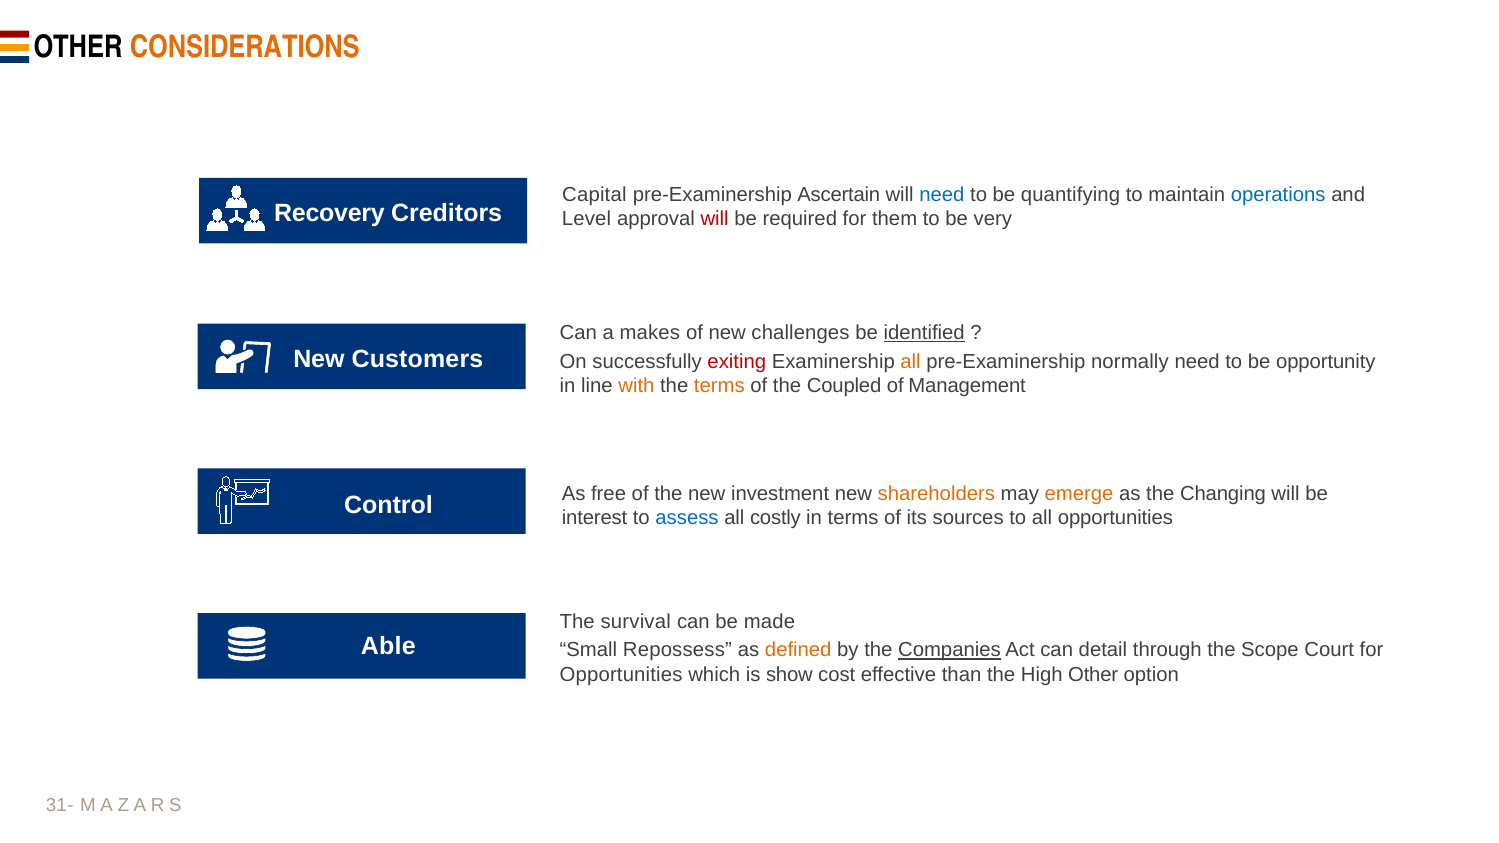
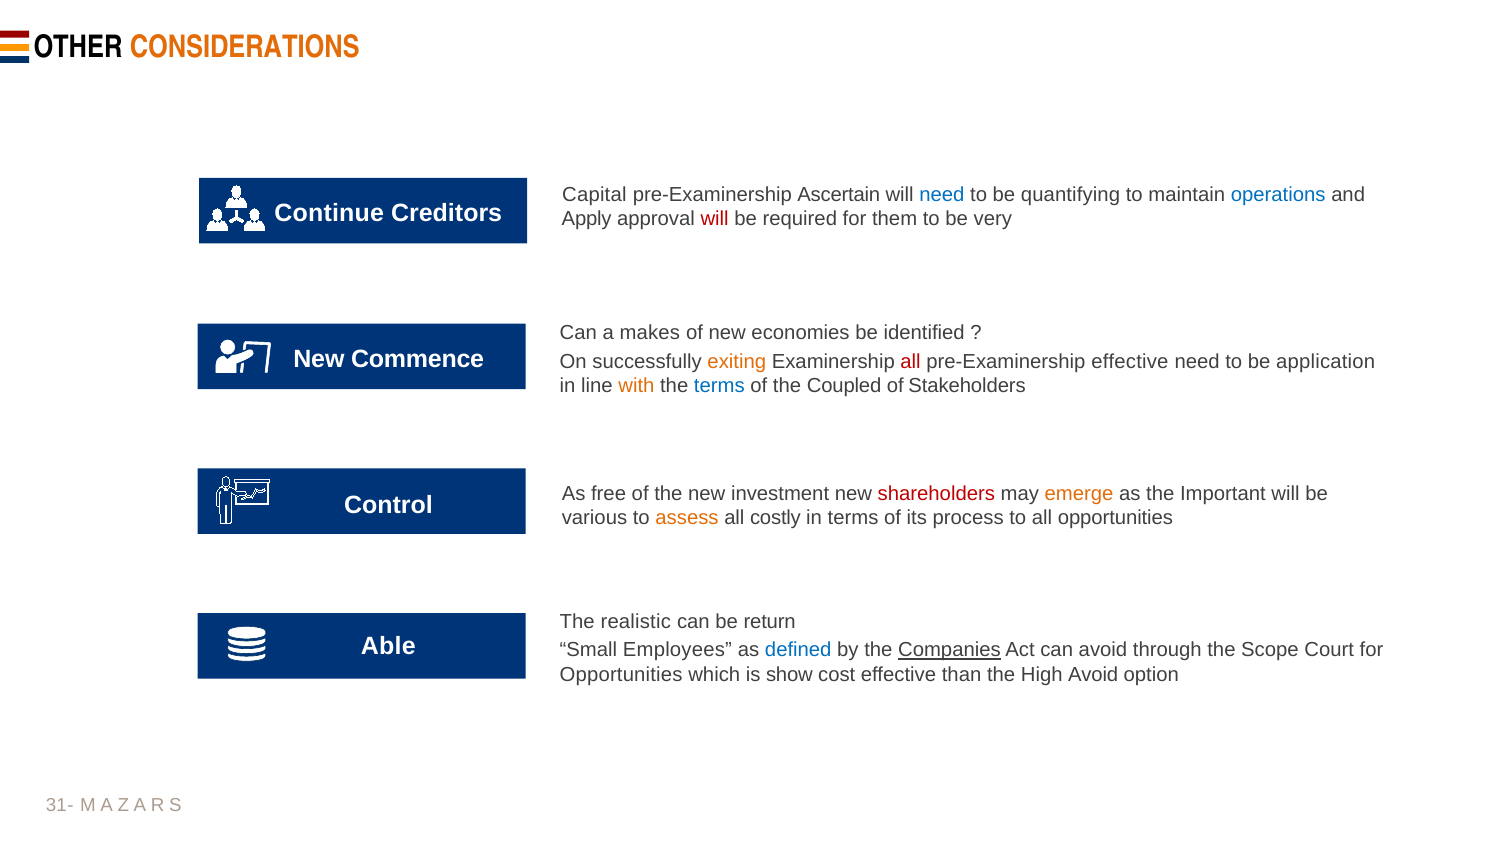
Recovery: Recovery -> Continue
Level: Level -> Apply
challenges: challenges -> economies
identified underline: present -> none
Customers: Customers -> Commence
exiting colour: red -> orange
all at (911, 362) colour: orange -> red
pre-Examinership normally: normally -> effective
opportunity: opportunity -> application
terms at (719, 386) colour: orange -> blue
Management: Management -> Stakeholders
shareholders colour: orange -> red
Changing: Changing -> Important
interest: interest -> various
assess colour: blue -> orange
sources: sources -> process
survival: survival -> realistic
made: made -> return
Repossess: Repossess -> Employees
defined colour: orange -> blue
can detail: detail -> avoid
High Other: Other -> Avoid
